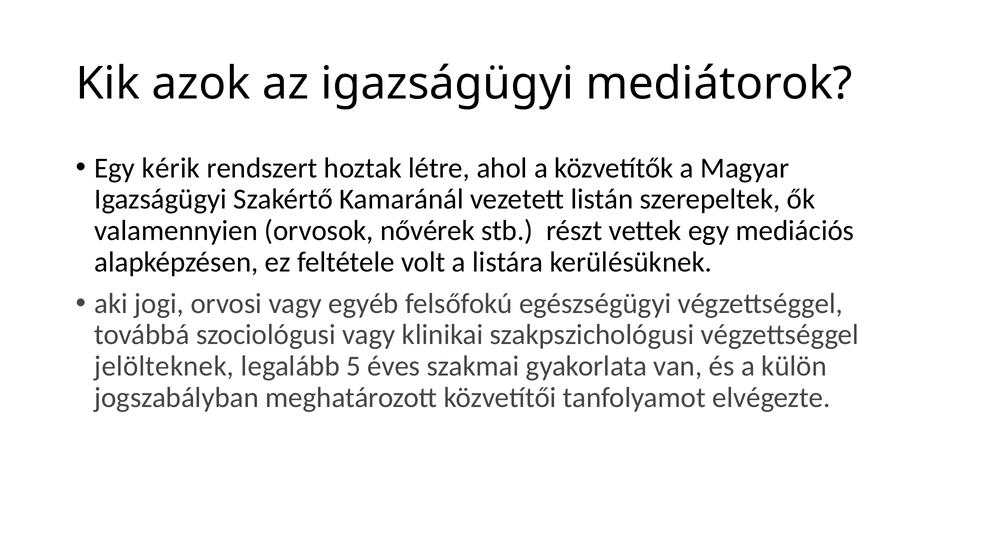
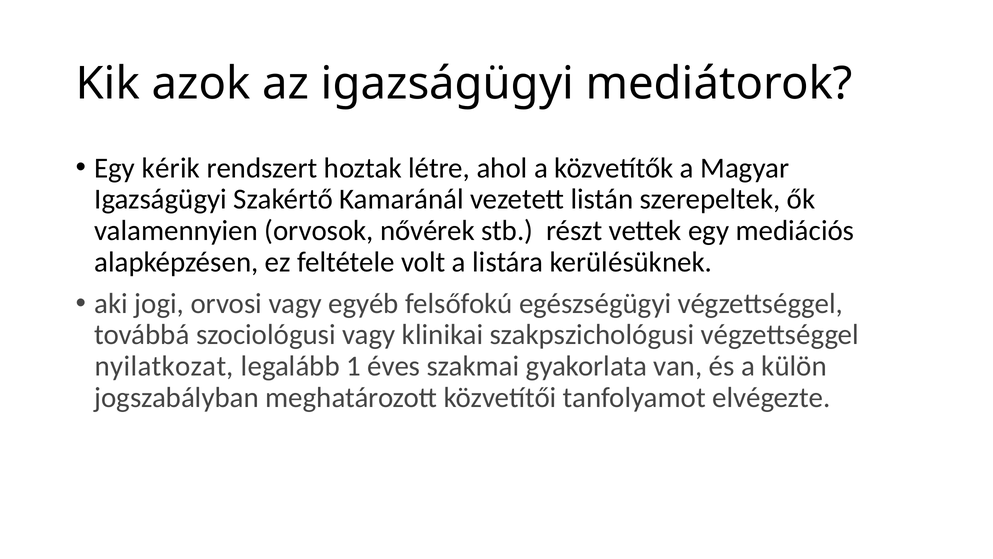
jelölteknek: jelölteknek -> nyilatkozat
5: 5 -> 1
